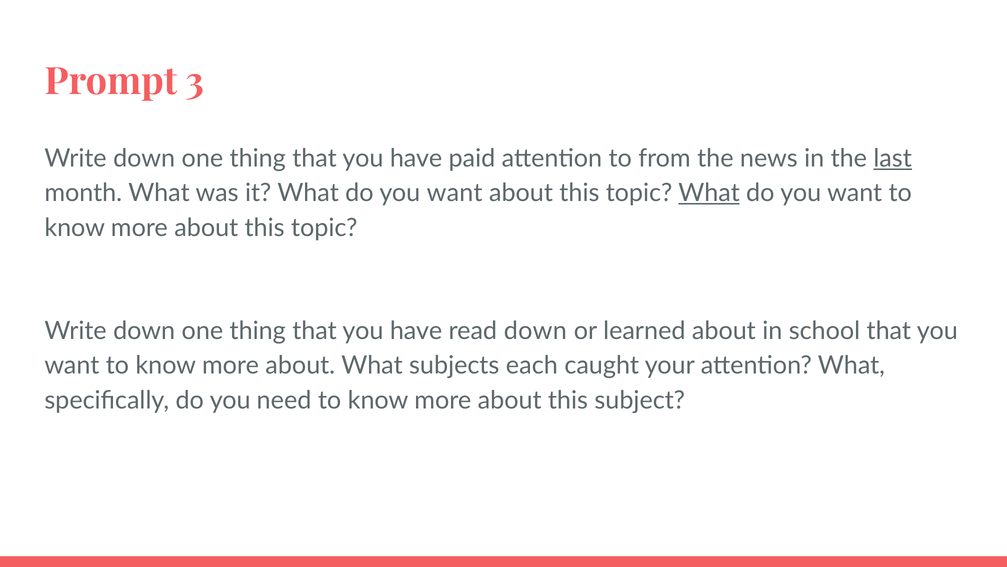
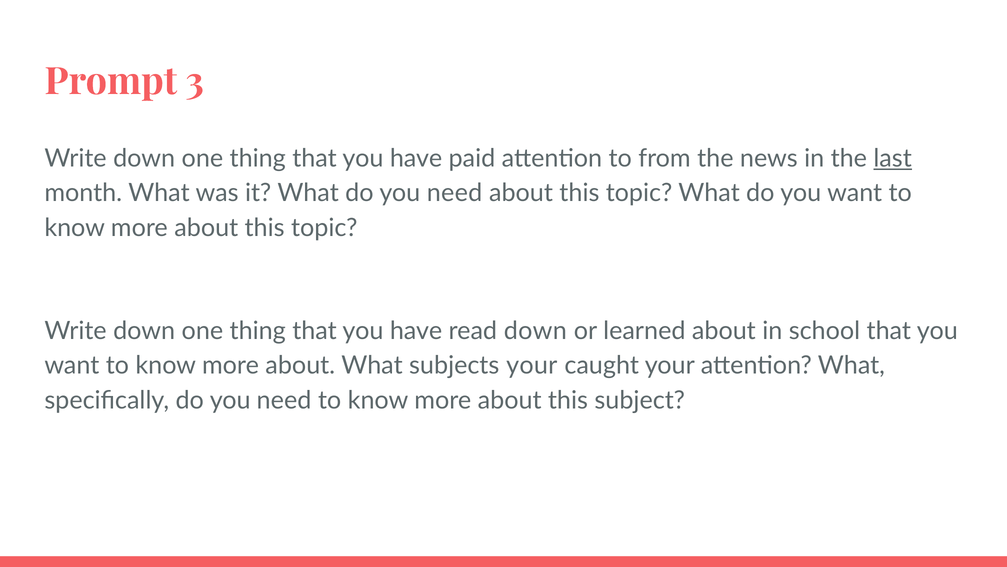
want at (455, 193): want -> need
What at (709, 193) underline: present -> none
subjects each: each -> your
